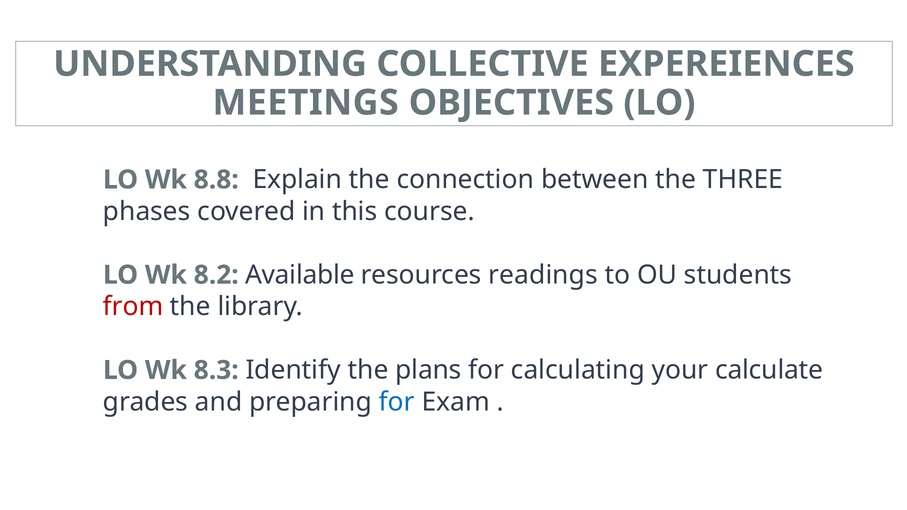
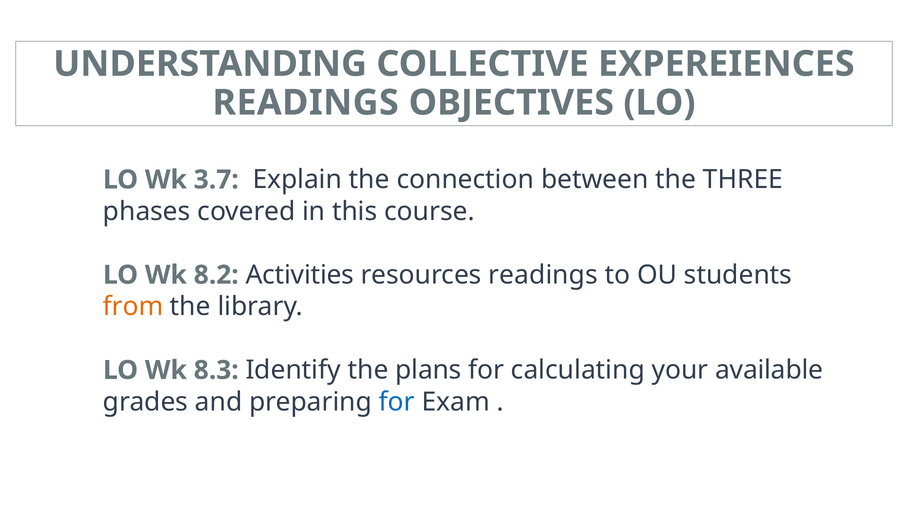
MEETINGS at (306, 103): MEETINGS -> READINGS
8.8: 8.8 -> 3.7
Available: Available -> Activities
from colour: red -> orange
calculate: calculate -> available
